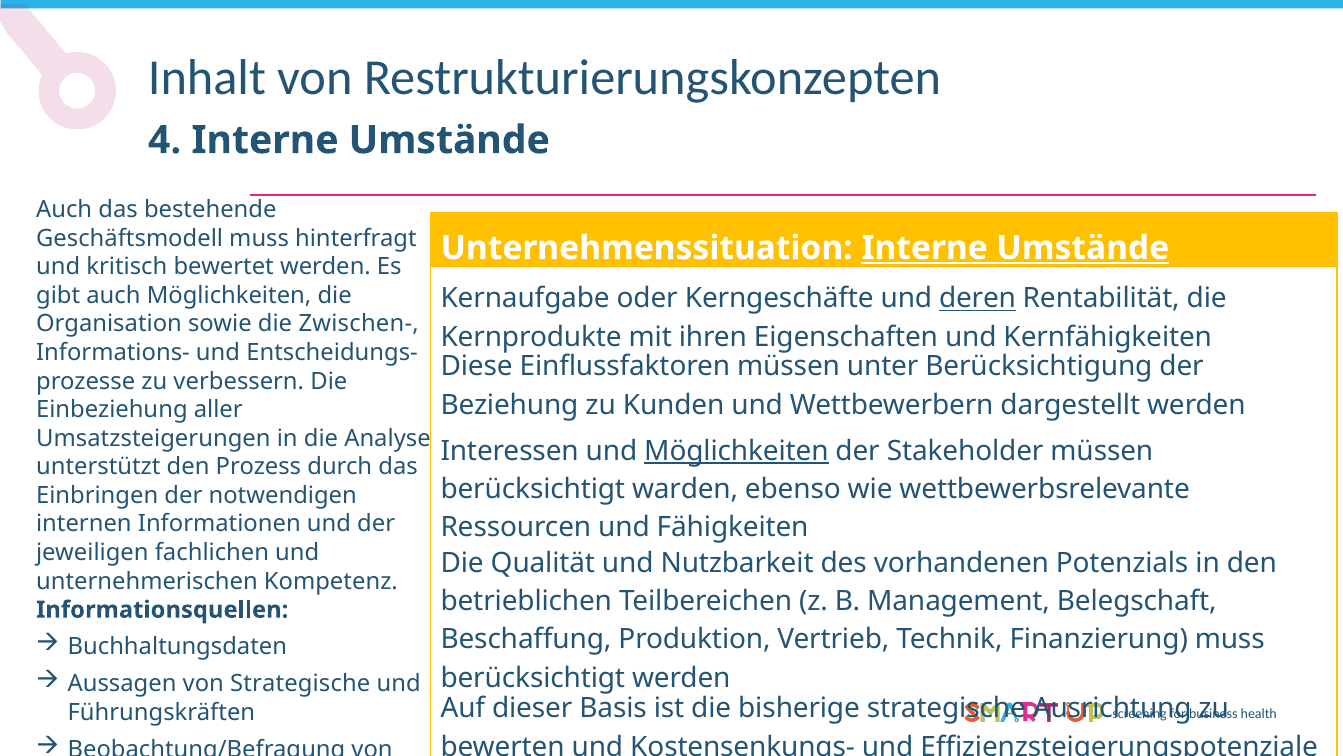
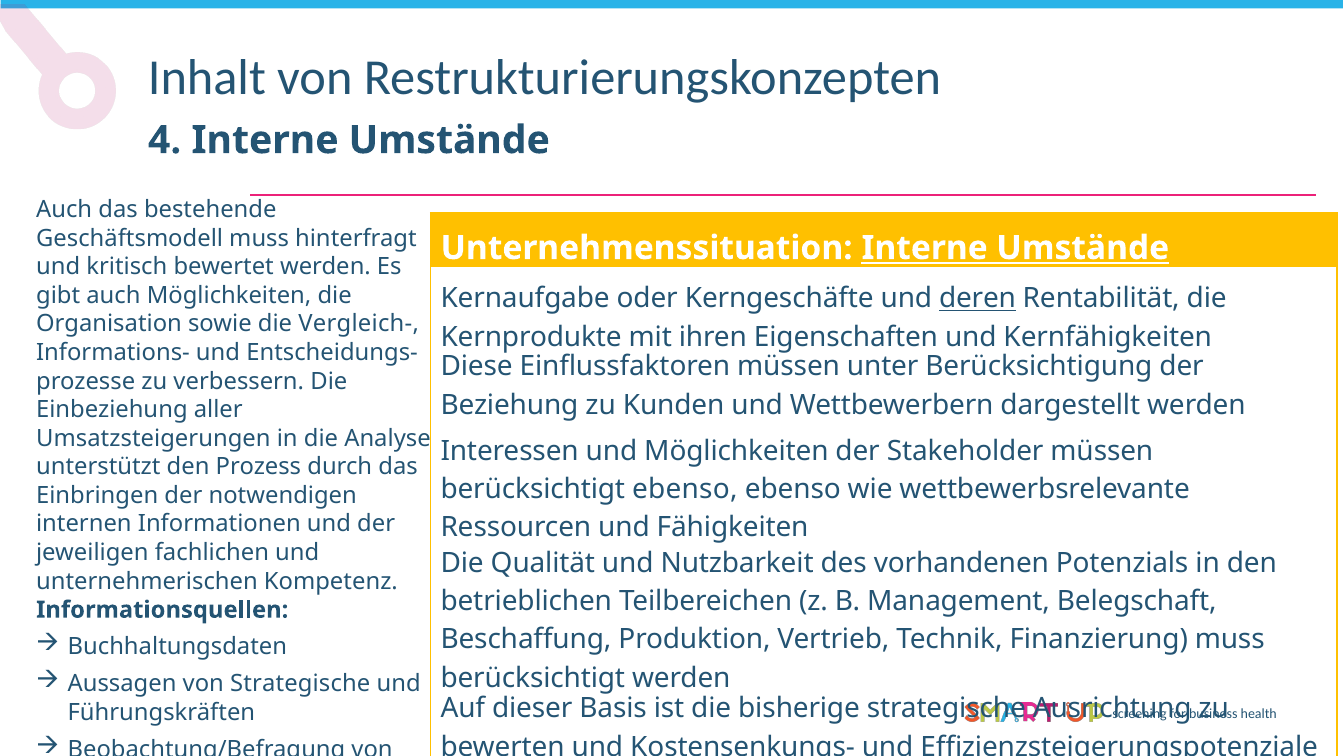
Zwischen-: Zwischen- -> Vergleich-
Möglichkeiten at (736, 451) underline: present -> none
berücksichtigt warden: warden -> ebenso
